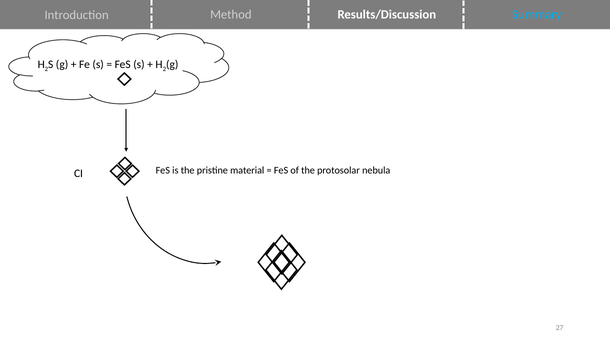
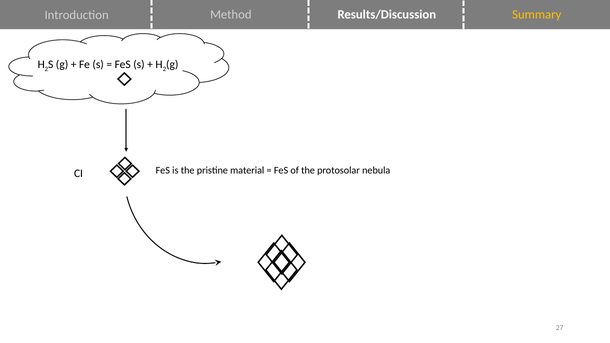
Summary colour: light blue -> yellow
